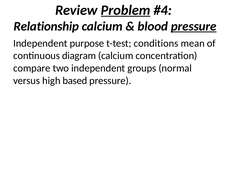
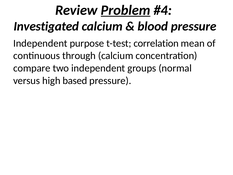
Relationship: Relationship -> Investigated
pressure at (194, 26) underline: present -> none
conditions: conditions -> correlation
diagram: diagram -> through
